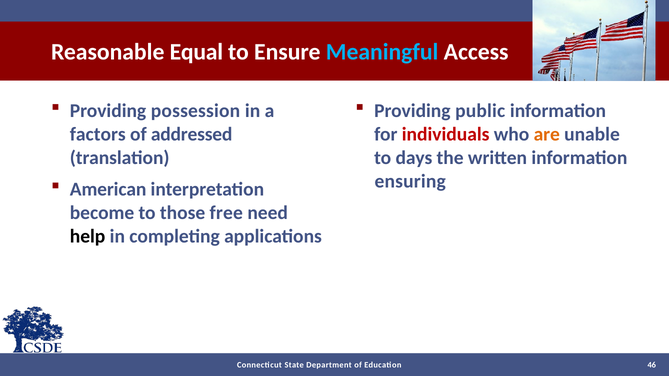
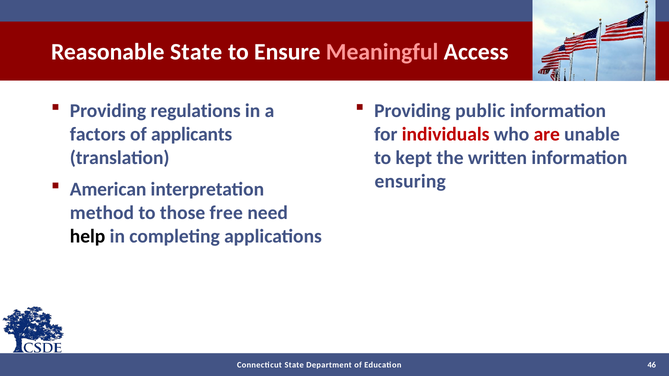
Reasonable Equal: Equal -> State
Meaningful colour: light blue -> pink
possession: possession -> regulations
addressed: addressed -> applicants
are colour: orange -> red
days: days -> kept
become: become -> method
